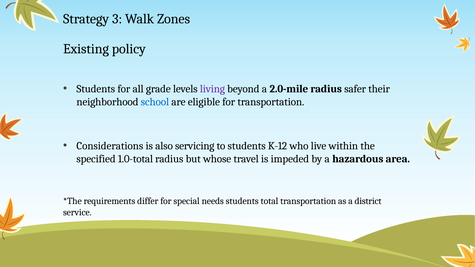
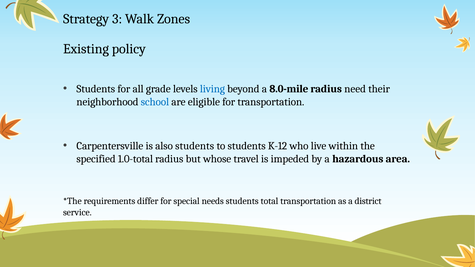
living colour: purple -> blue
2.0-mile: 2.0-mile -> 8.0-mile
safer: safer -> need
Considerations: Considerations -> Carpentersville
also servicing: servicing -> students
